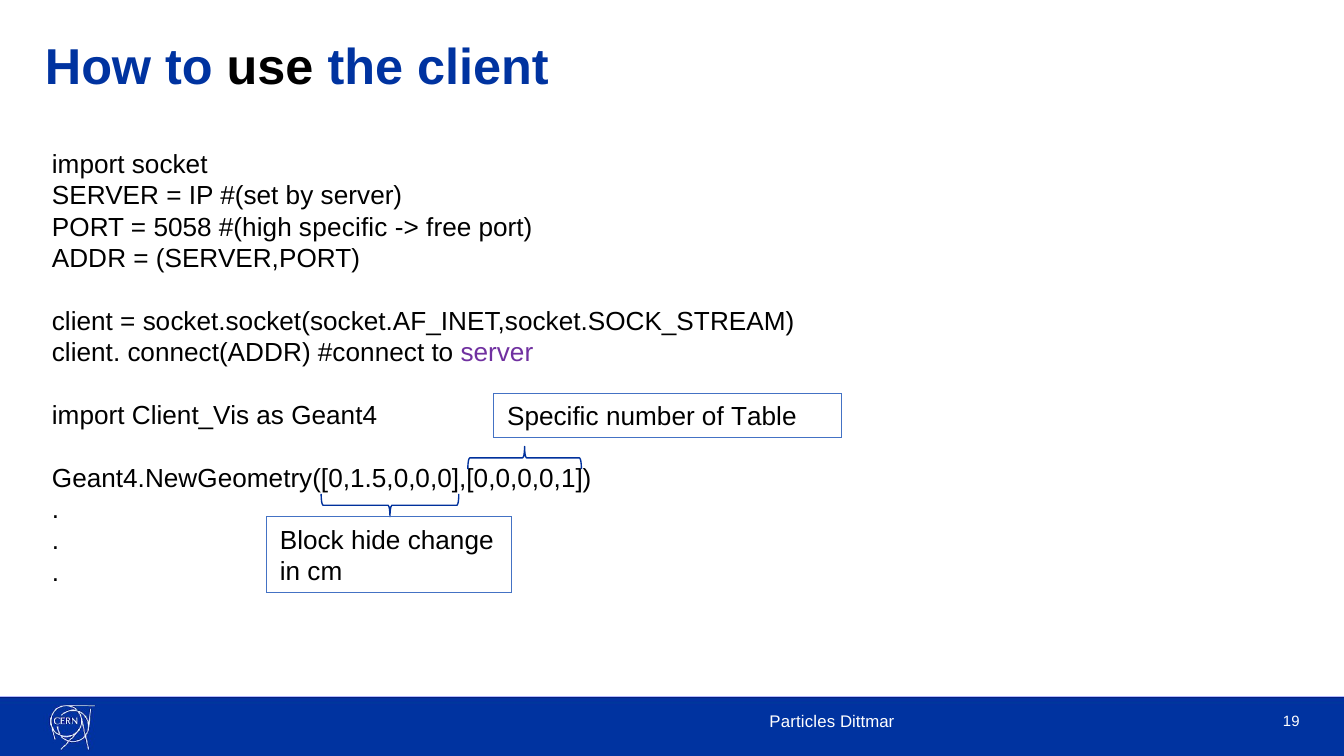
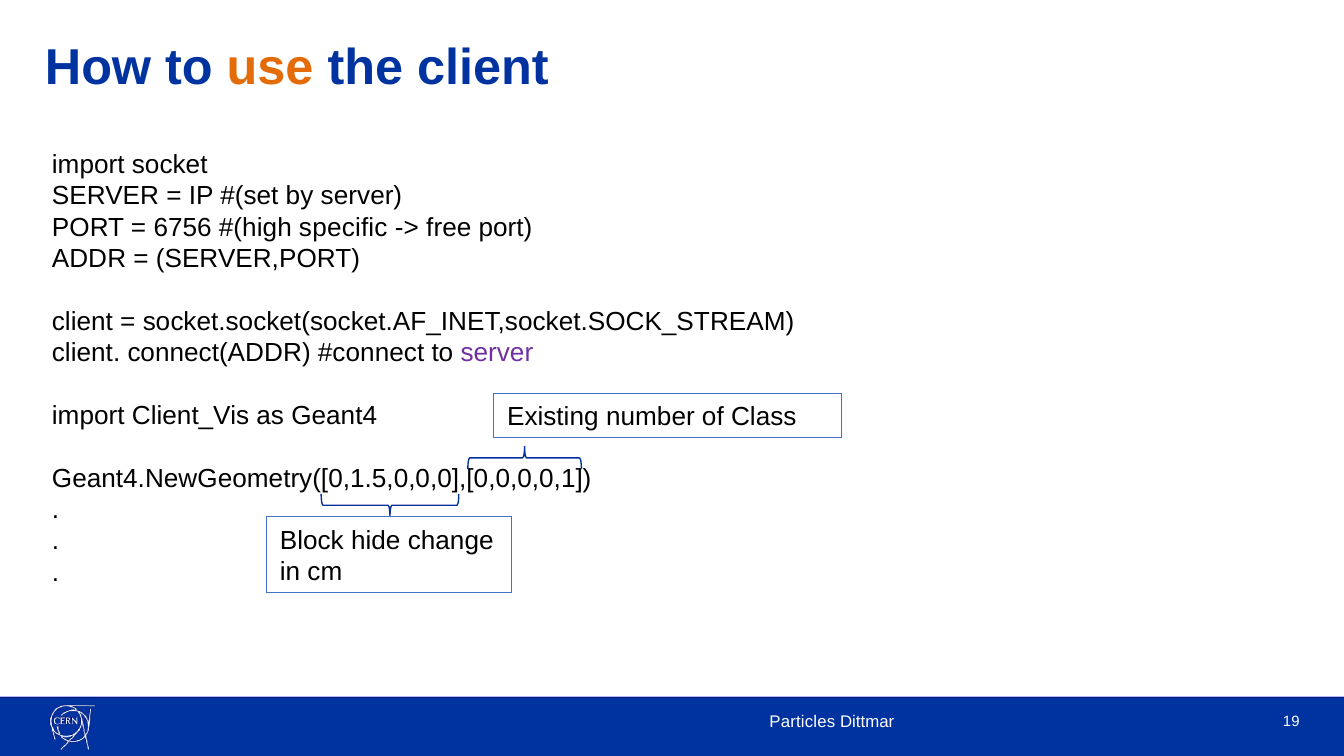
use colour: black -> orange
5058: 5058 -> 6756
Specific at (553, 417): Specific -> Existing
Table: Table -> Class
